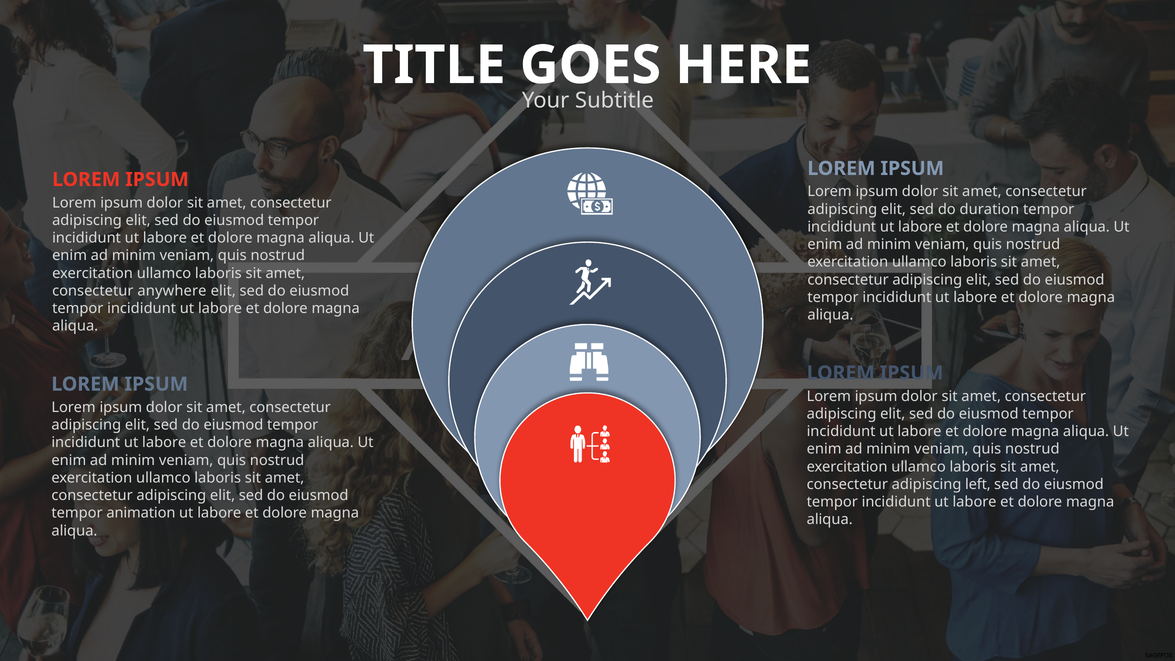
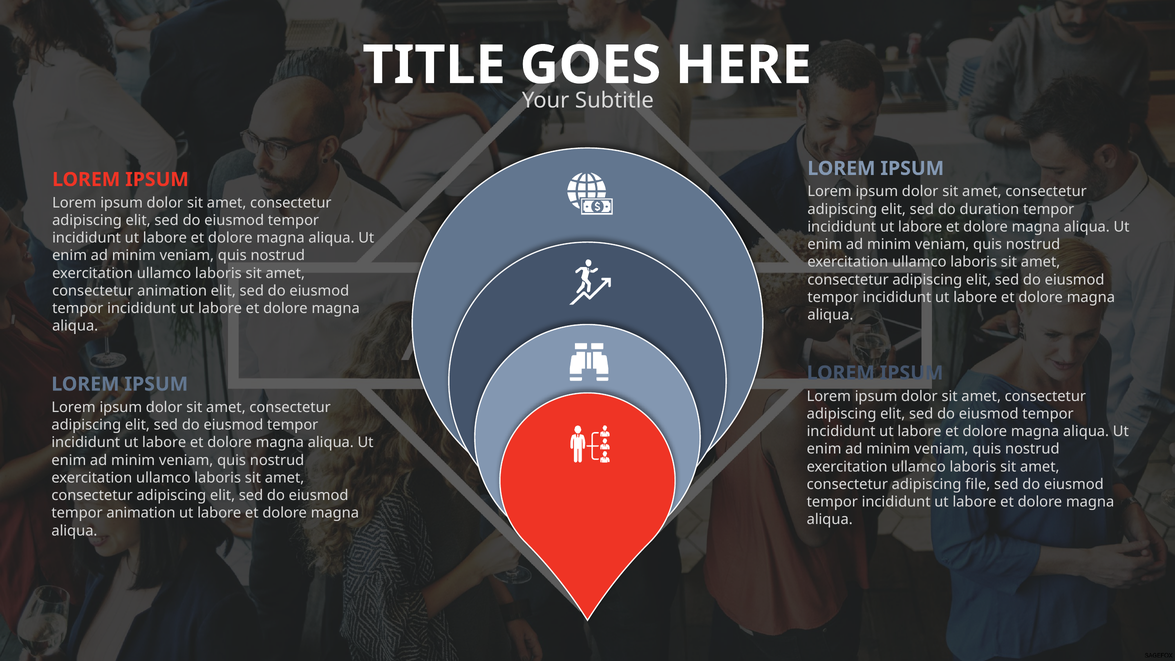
consectetur anywhere: anywhere -> animation
left: left -> file
